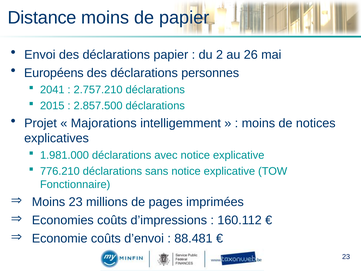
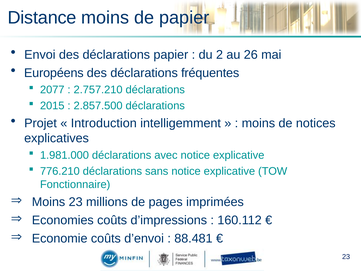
personnes: personnes -> fréquentes
2041: 2041 -> 2077
Majorations: Majorations -> Introduction
